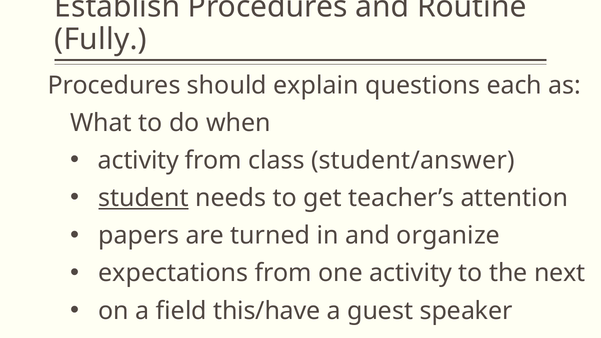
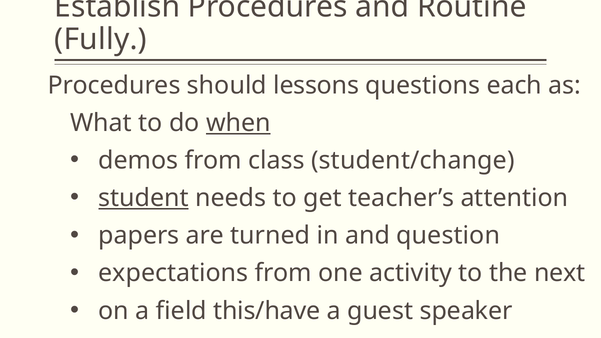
explain: explain -> lessons
when underline: none -> present
activity at (138, 161): activity -> demos
student/answer: student/answer -> student/change
organize: organize -> question
